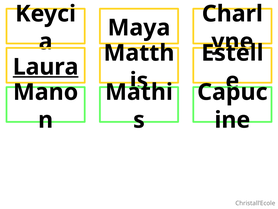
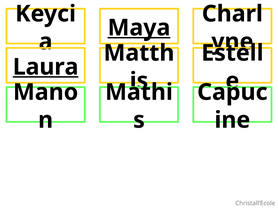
Maya underline: none -> present
